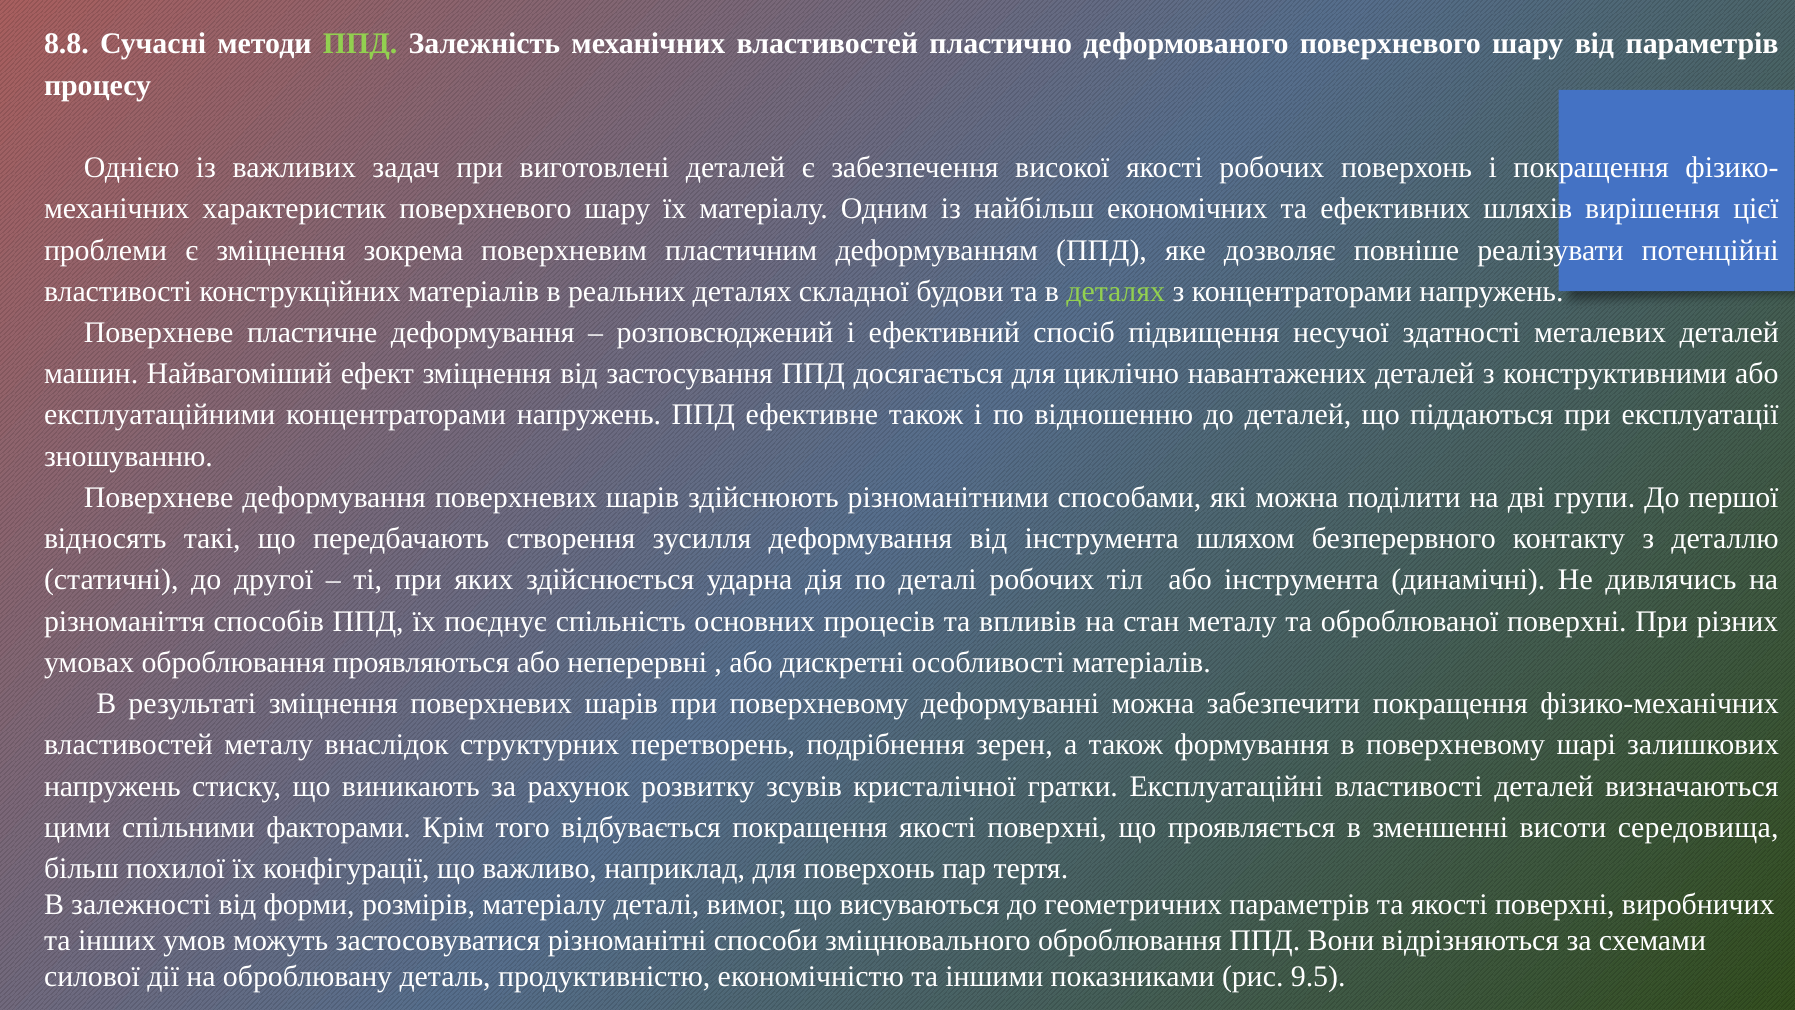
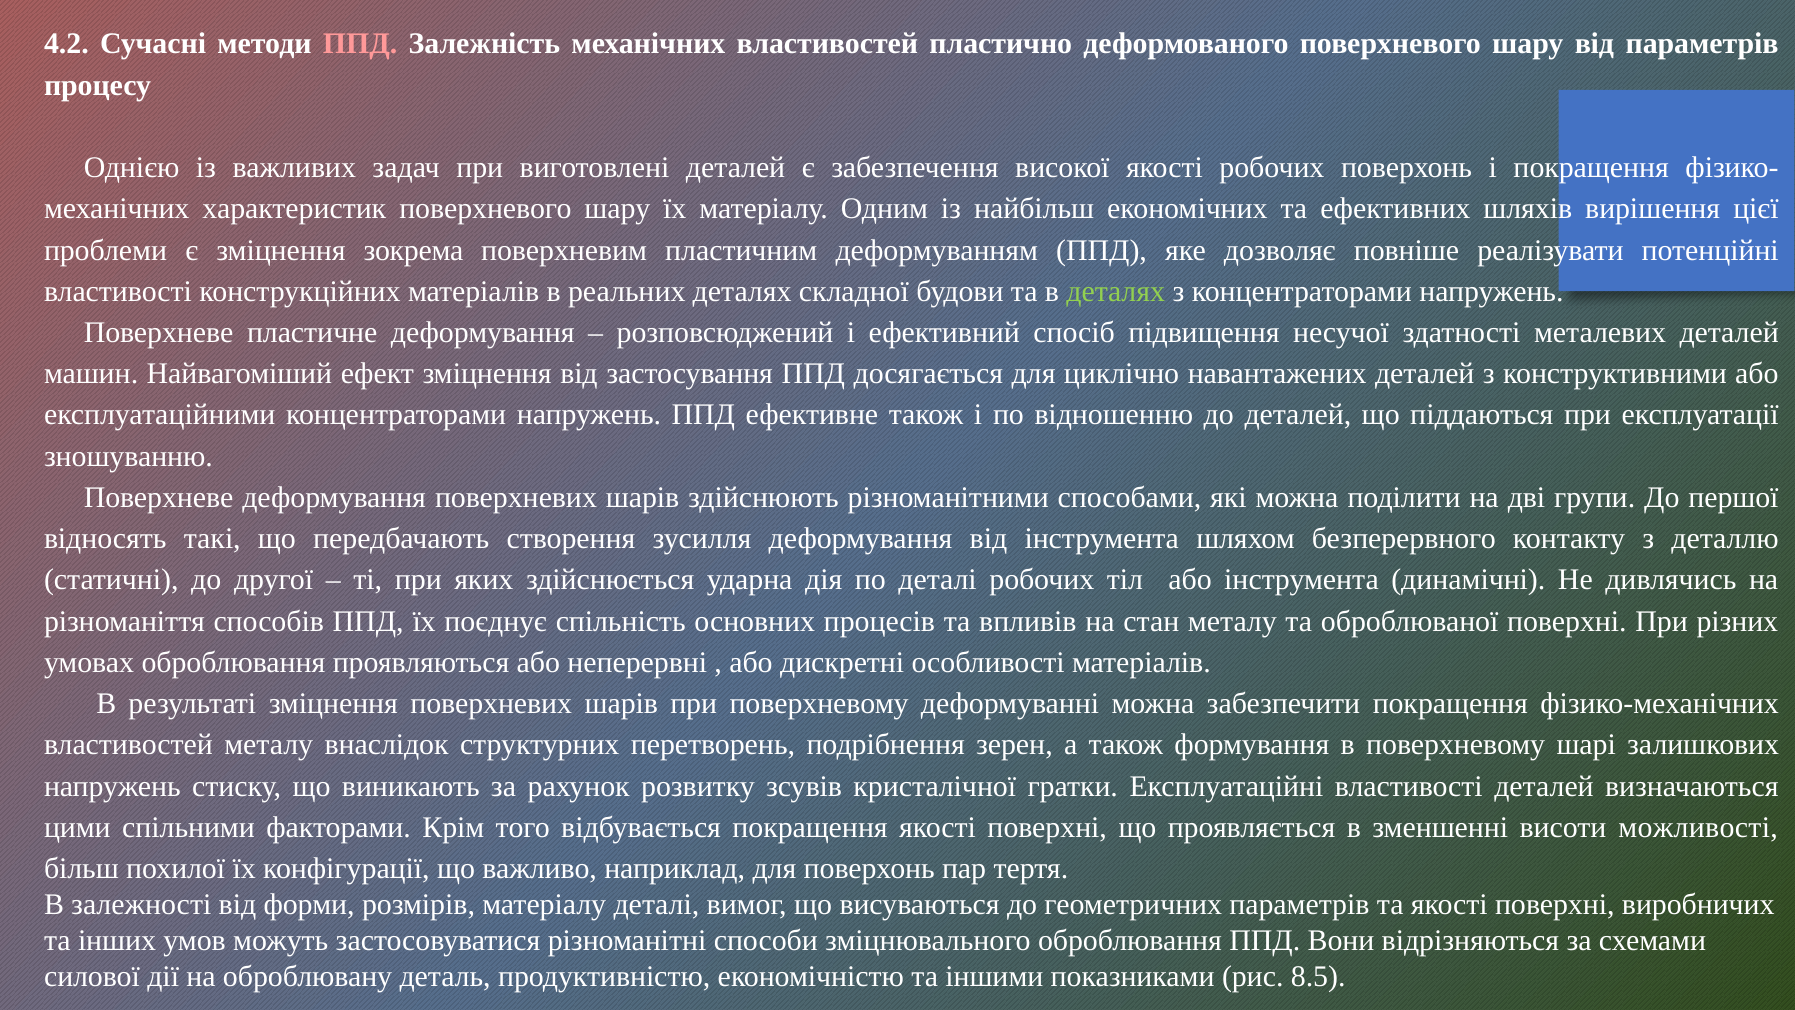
8.8: 8.8 -> 4.2
ППД at (360, 44) colour: light green -> pink
середовища: середовища -> можливості
9.5: 9.5 -> 8.5
